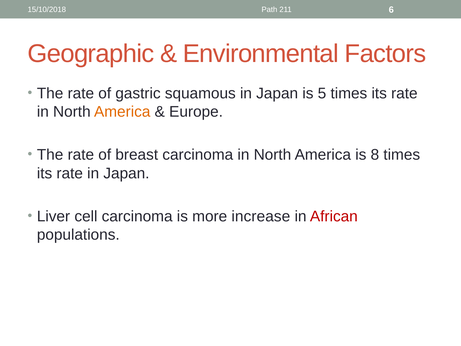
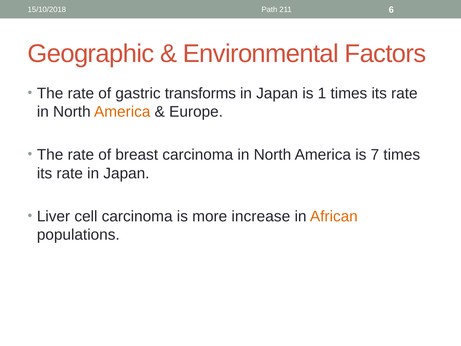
squamous: squamous -> transforms
5: 5 -> 1
8: 8 -> 7
African colour: red -> orange
